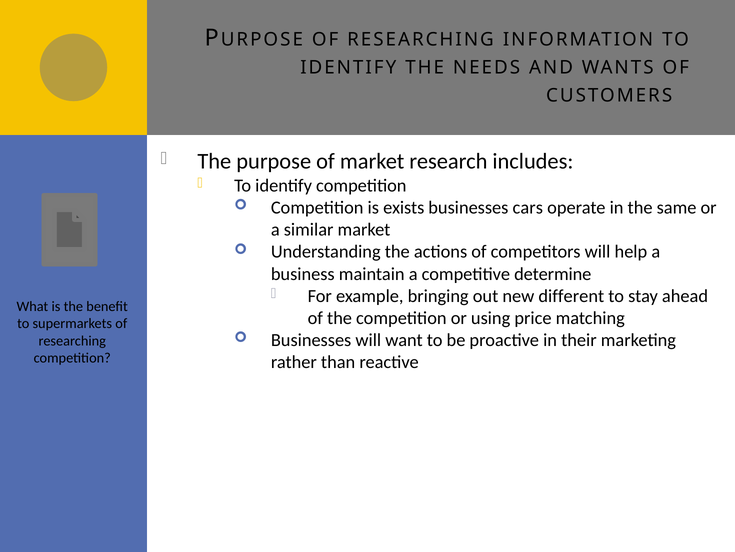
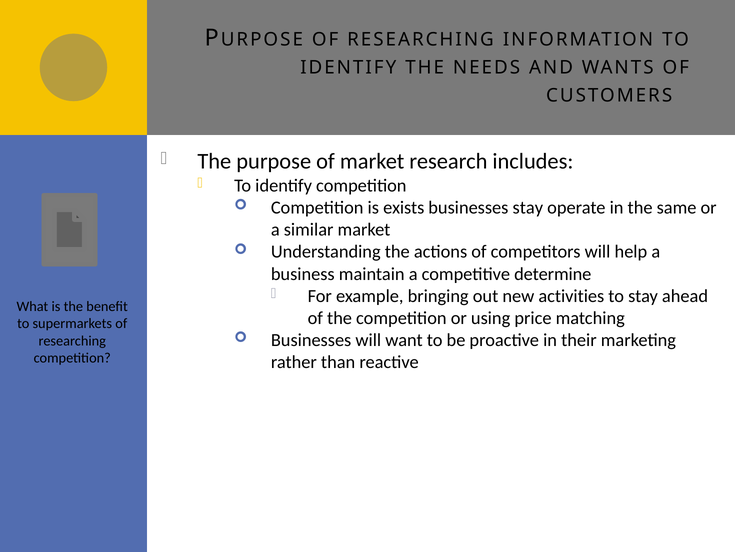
businesses cars: cars -> stay
different: different -> activities
